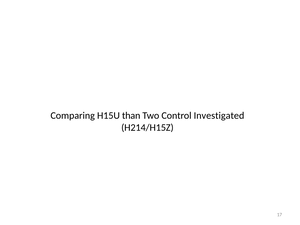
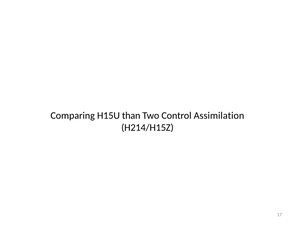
Investigated: Investigated -> Assimilation
